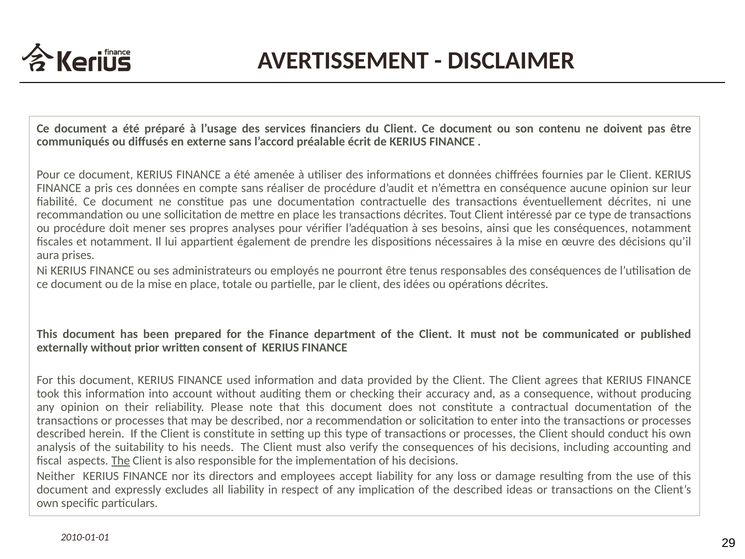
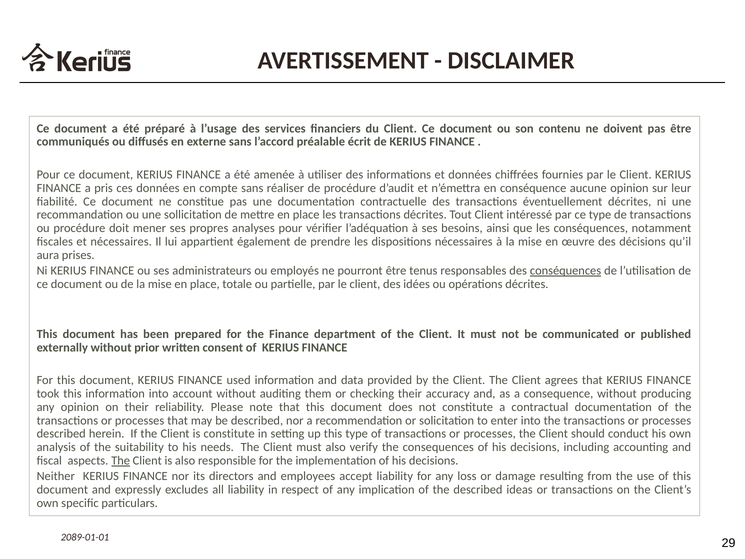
et notamment: notamment -> nécessaires
conséquences at (566, 271) underline: none -> present
2010-01-01: 2010-01-01 -> 2089-01-01
